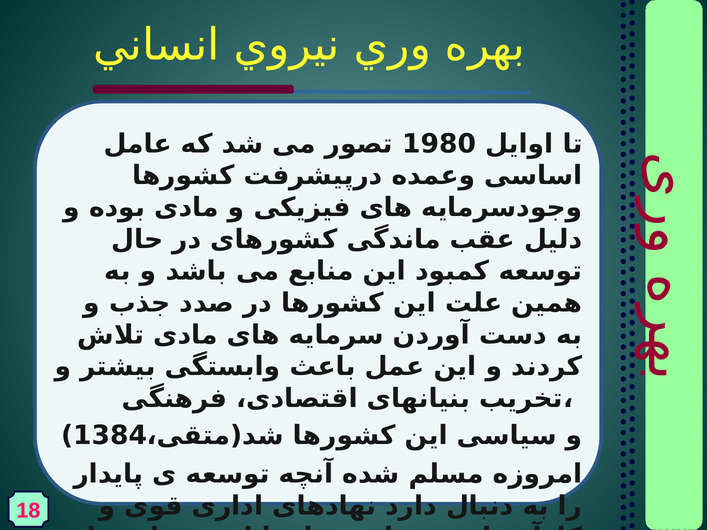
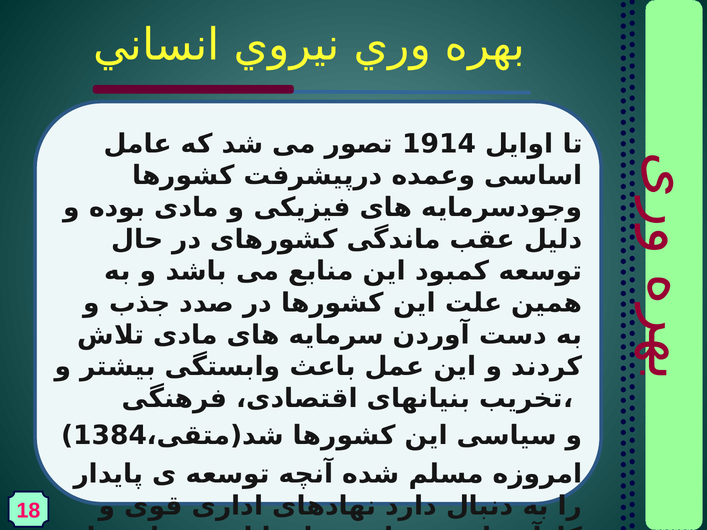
1980: 1980 -> 1914
